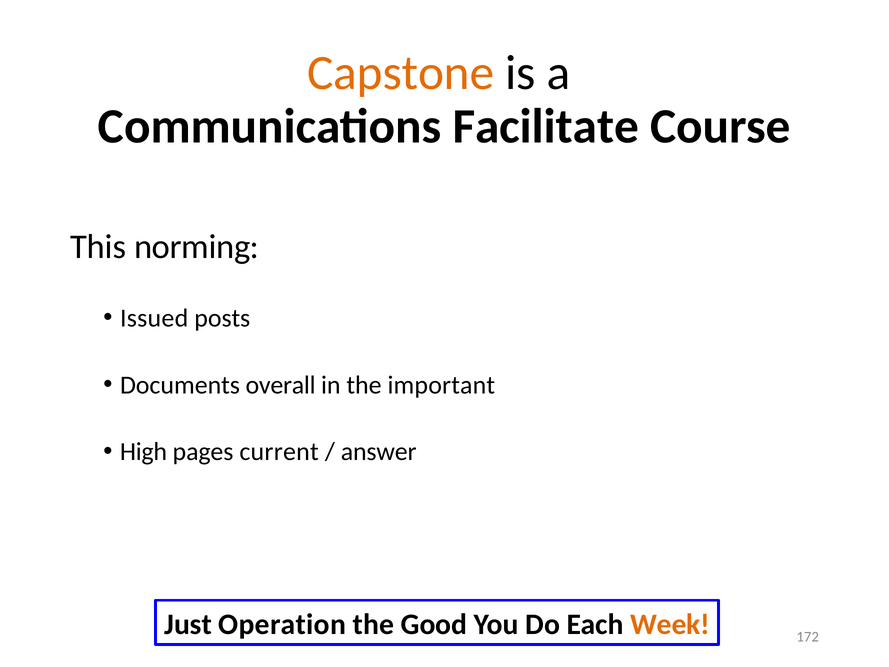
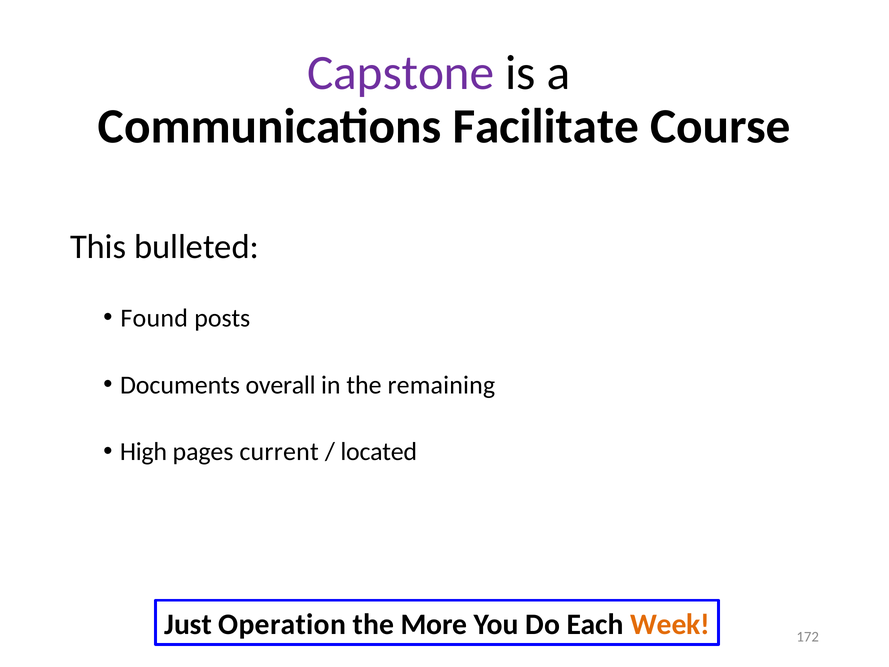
Capstone colour: orange -> purple
norming: norming -> bulleted
Issued: Issued -> Found
important: important -> remaining
answer: answer -> located
Good: Good -> More
